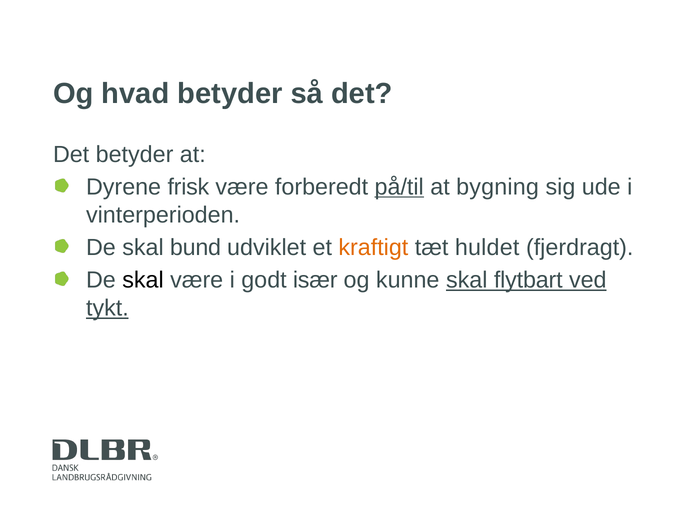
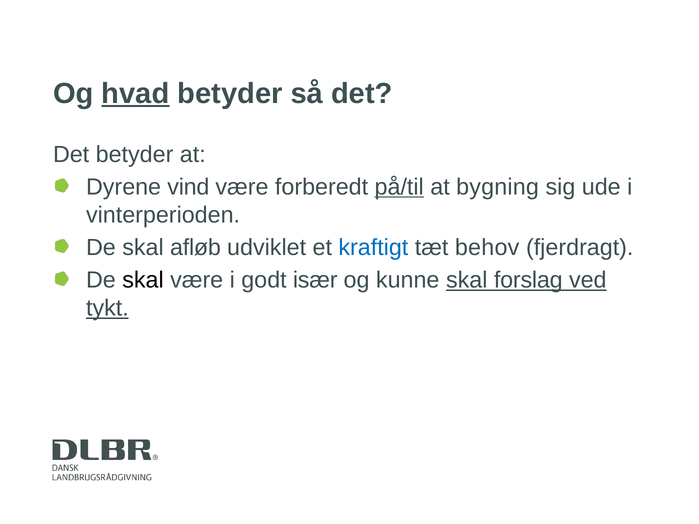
hvad underline: none -> present
frisk: frisk -> vind
bund: bund -> afløb
kraftigt colour: orange -> blue
huldet: huldet -> behov
flytbart: flytbart -> forslag
